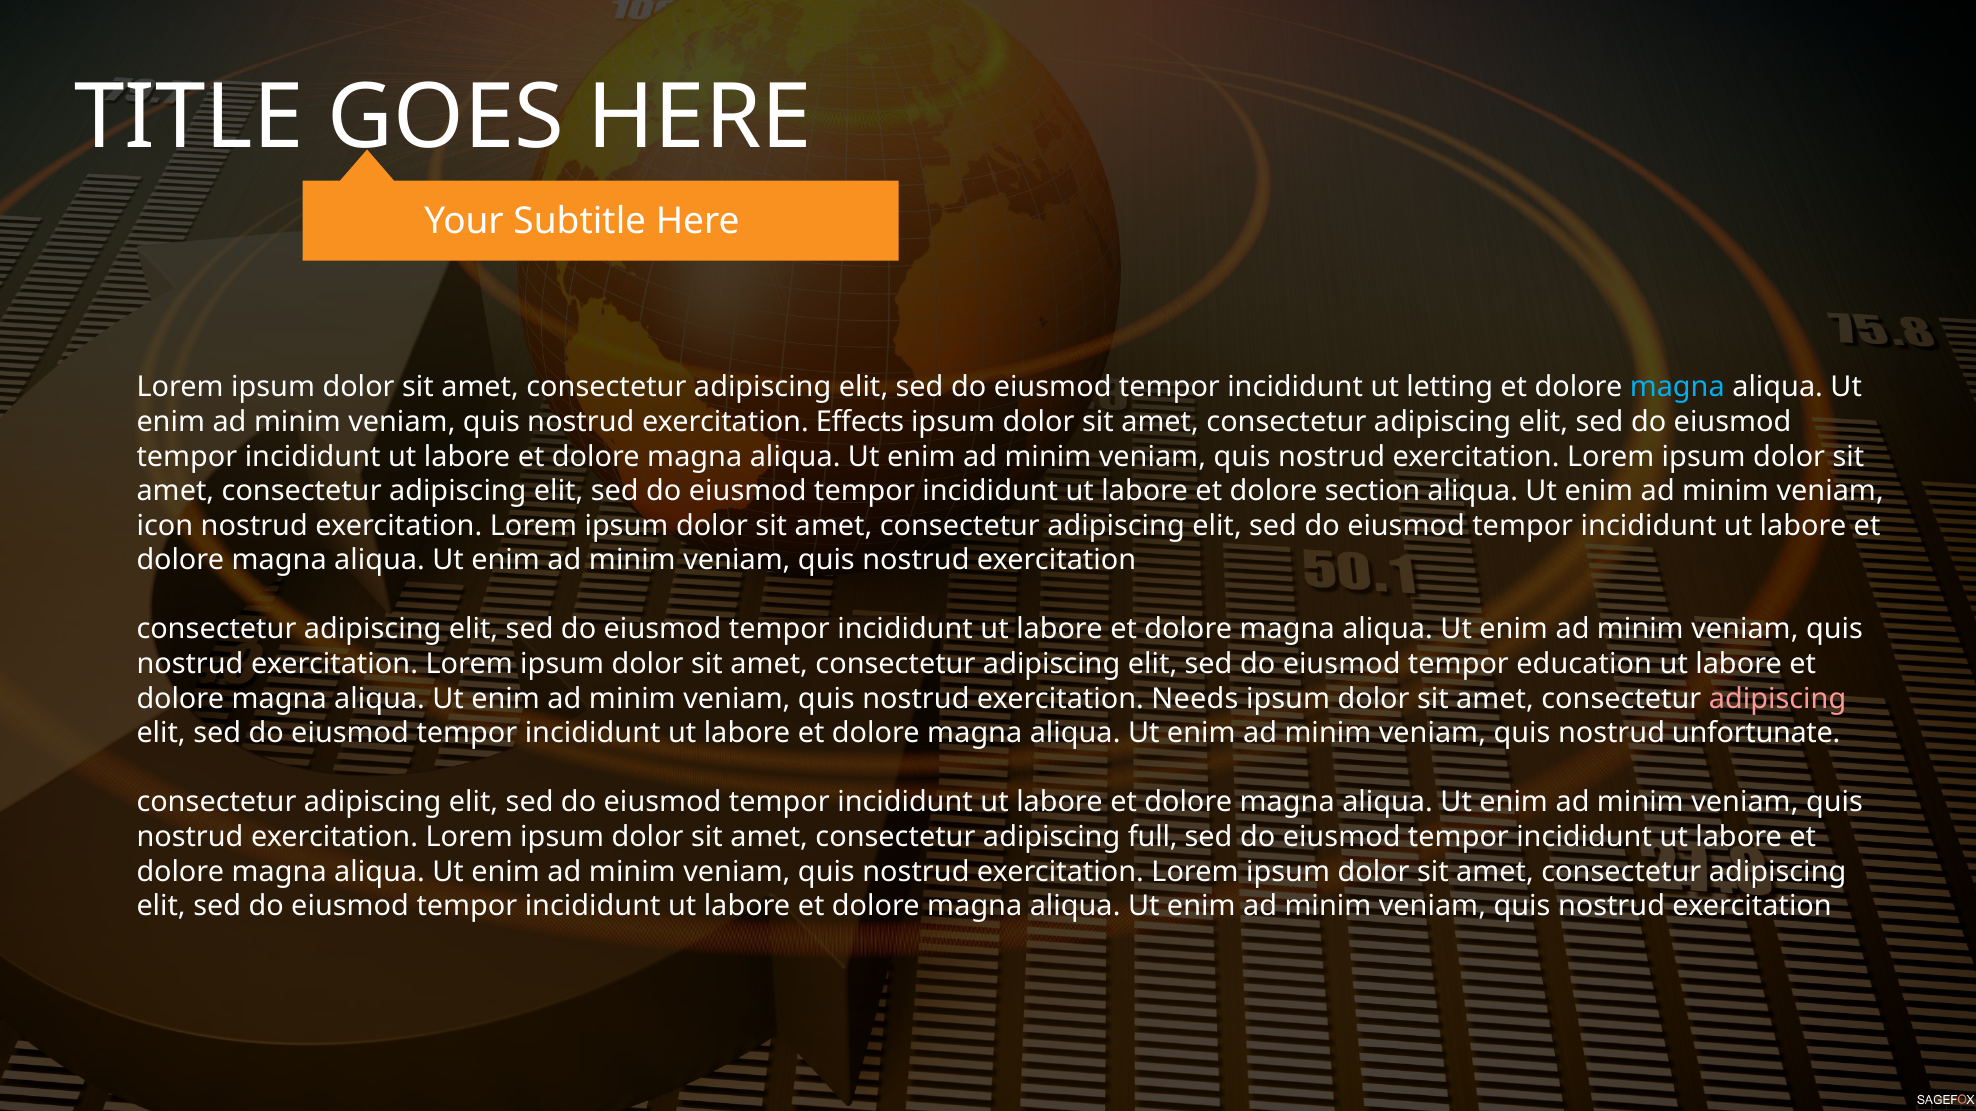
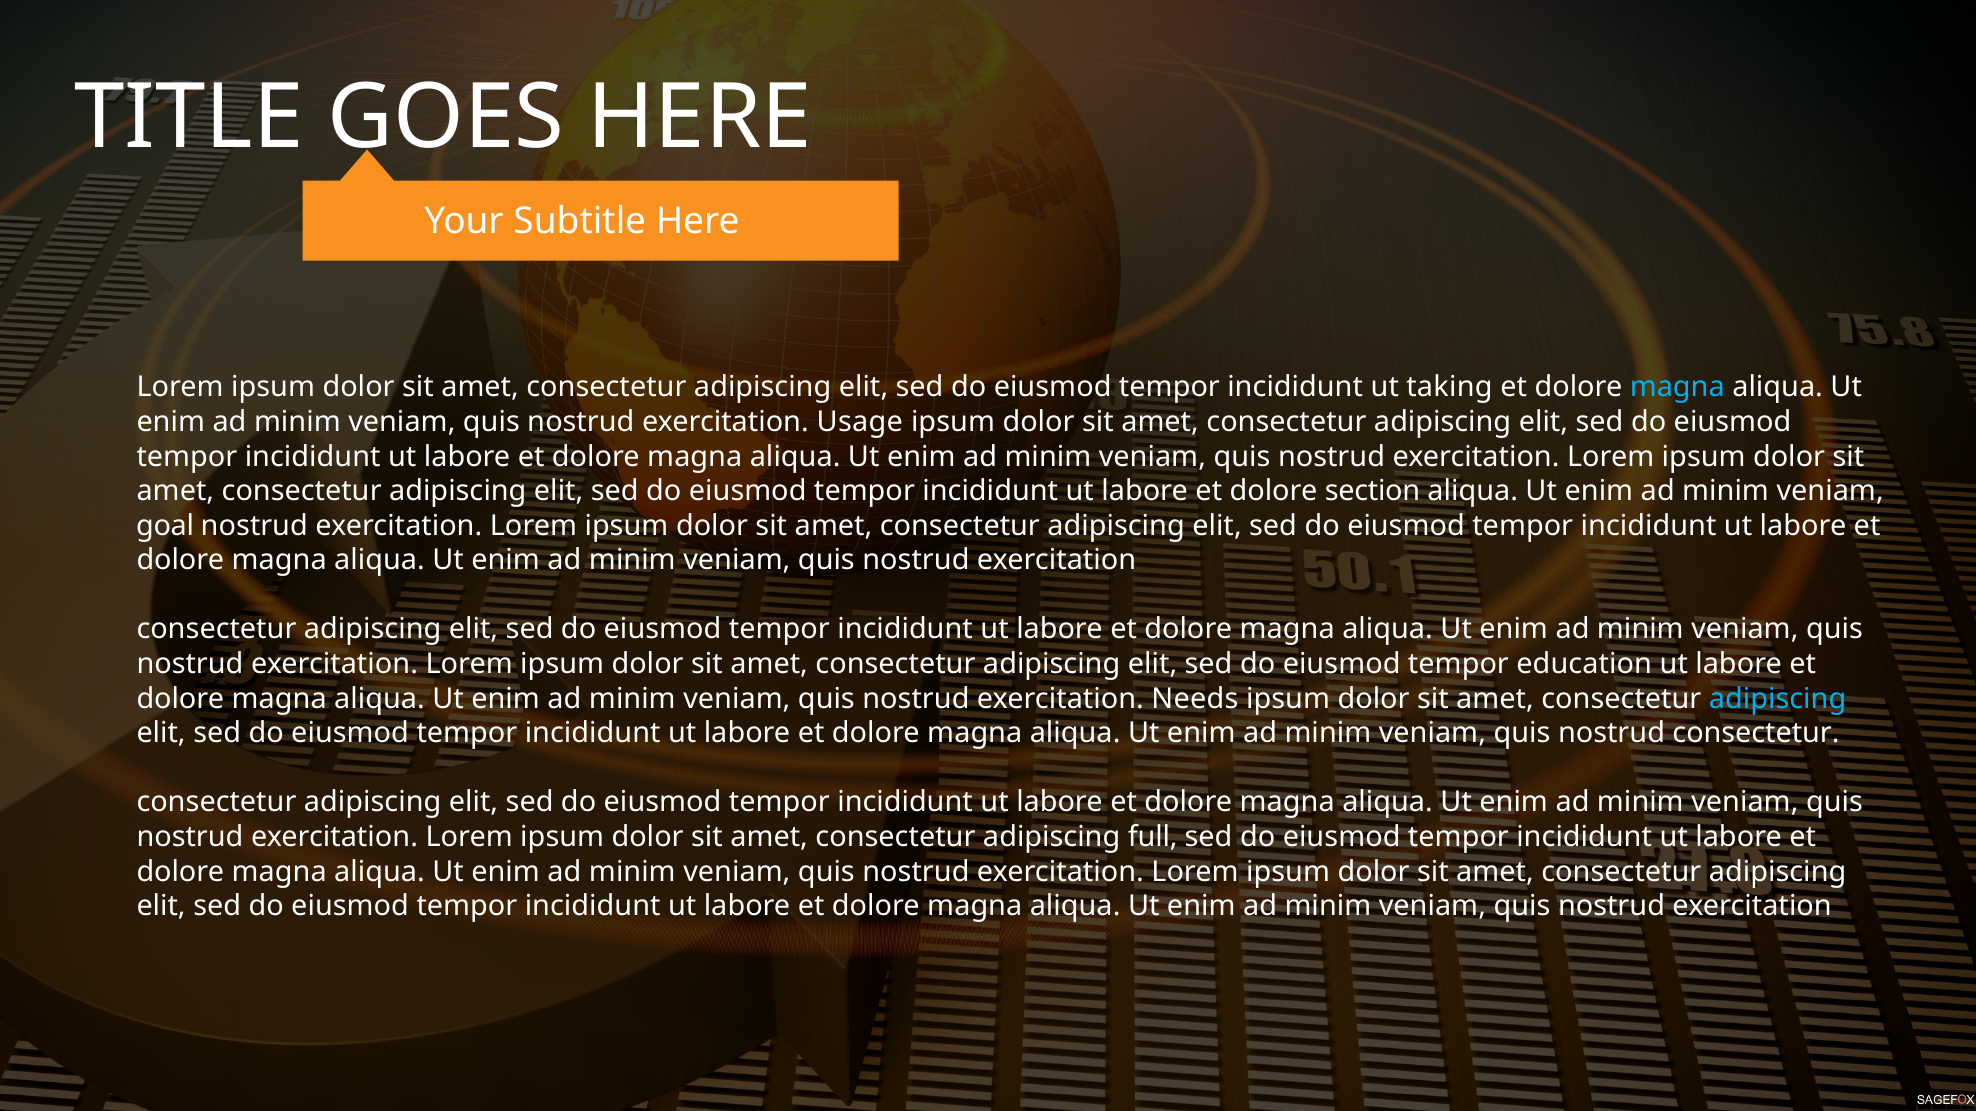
letting: letting -> taking
Effects: Effects -> Usage
icon: icon -> goal
adipiscing at (1778, 699) colour: pink -> light blue
nostrud unfortunate: unfortunate -> consectetur
